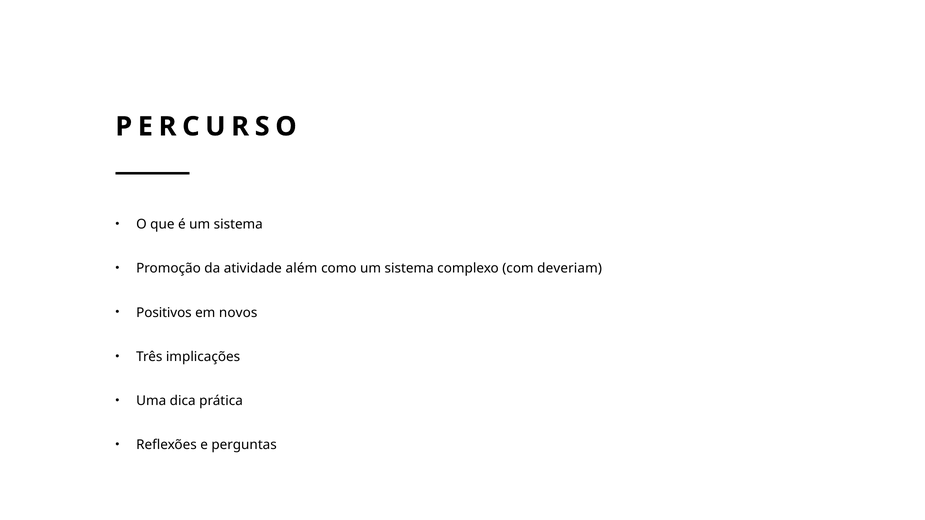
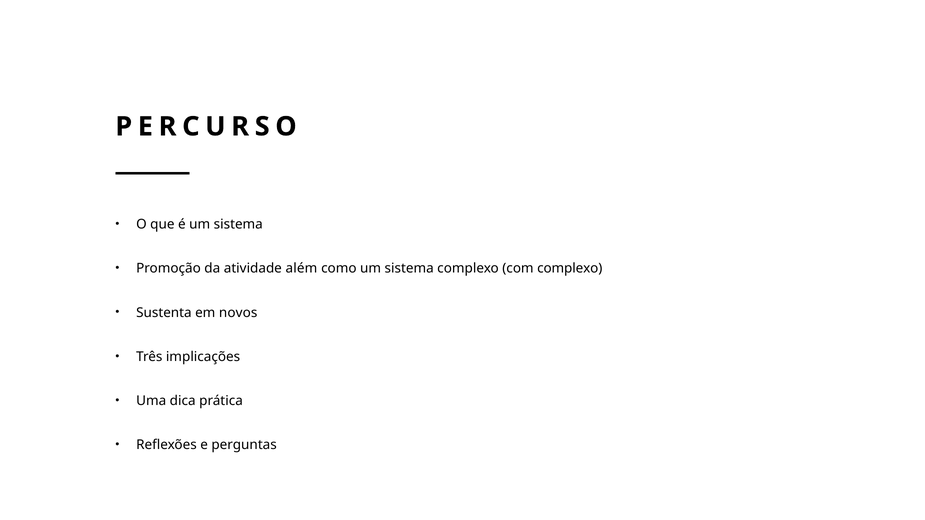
com deveriam: deveriam -> complexo
Positivos: Positivos -> Sustenta
